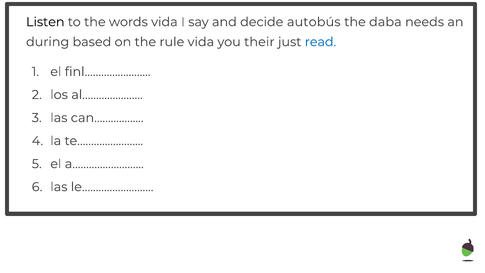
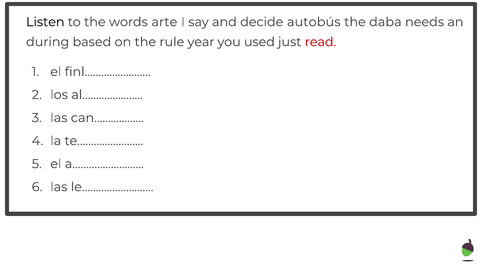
words vida: vida -> arte
rule vida: vida -> year
their: their -> used
read colour: blue -> red
